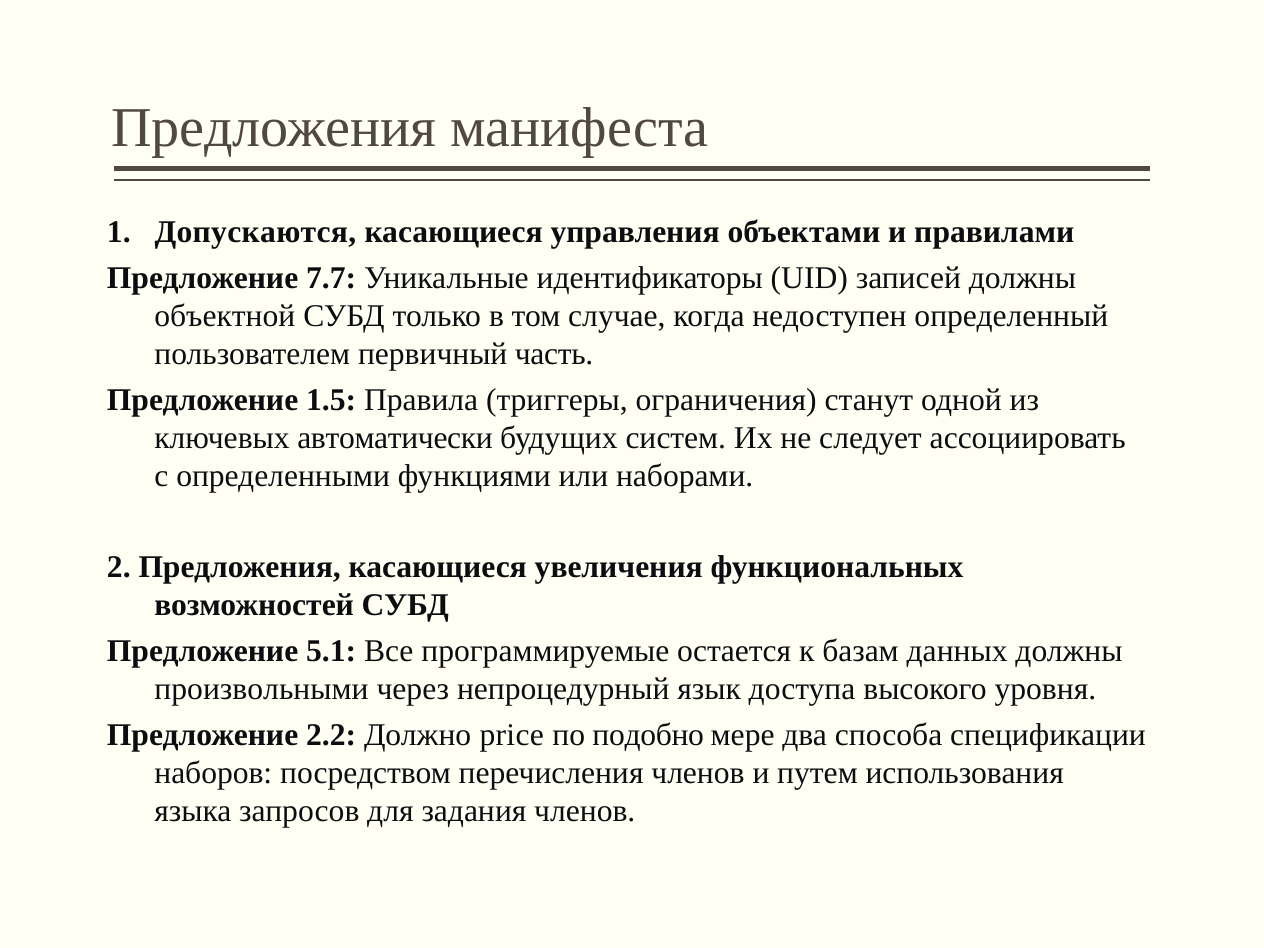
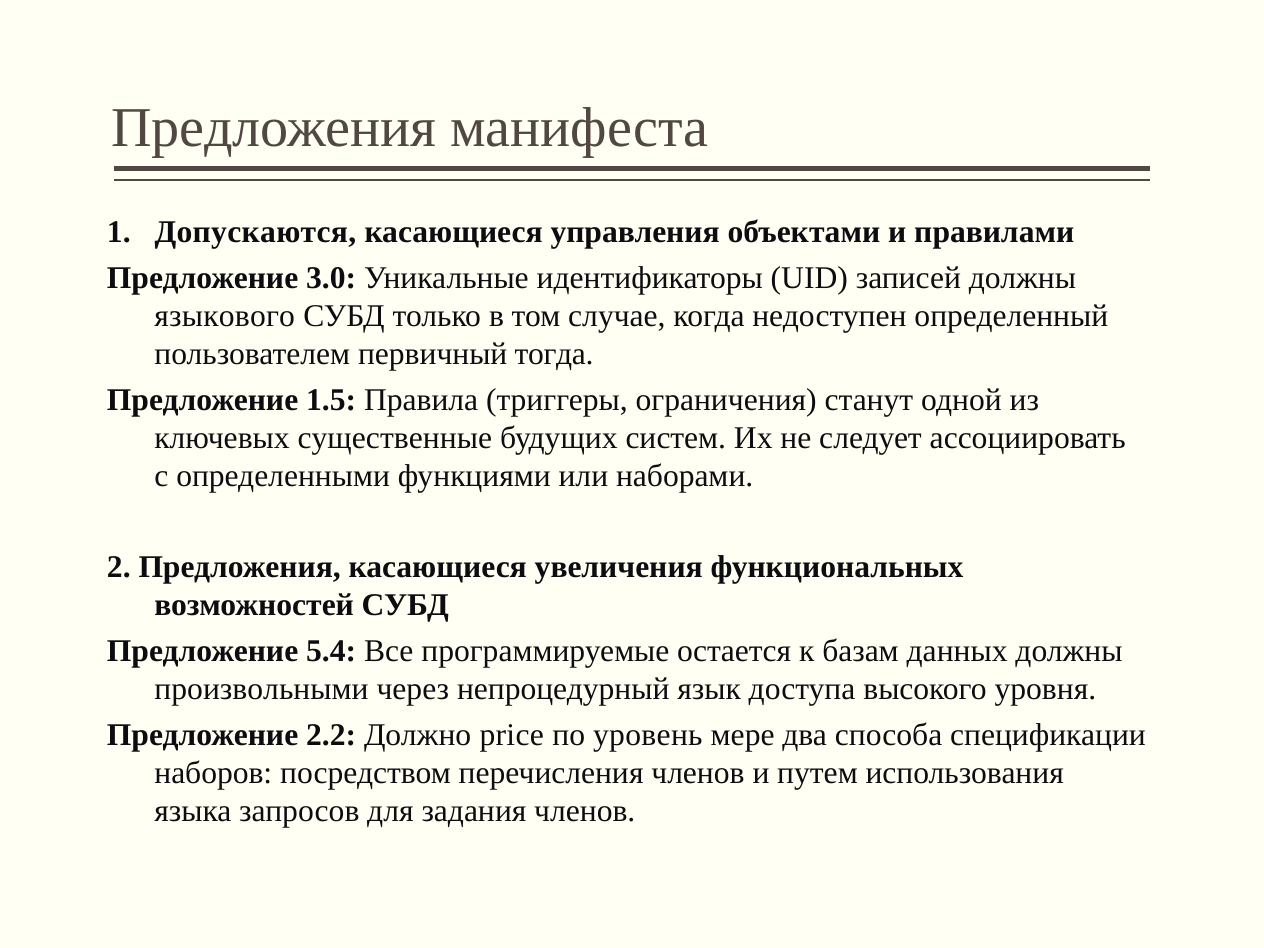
7.7: 7.7 -> 3.0
объектной: объектной -> языкового
часть: часть -> тогда
автоматически: автоматически -> существенные
5.1: 5.1 -> 5.4
подобно: подобно -> уровень
